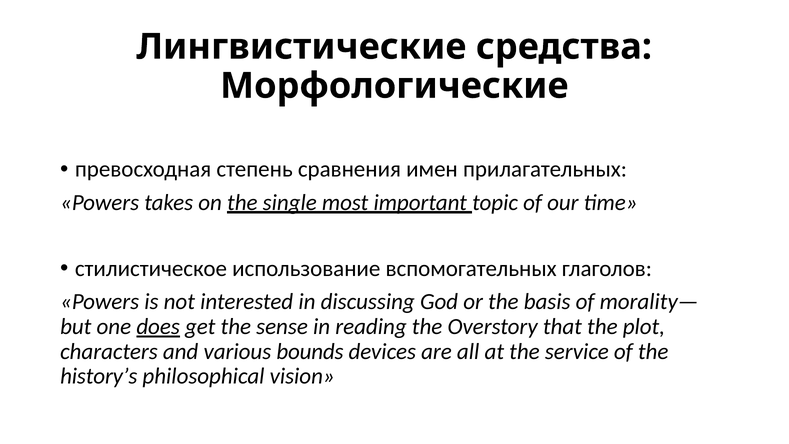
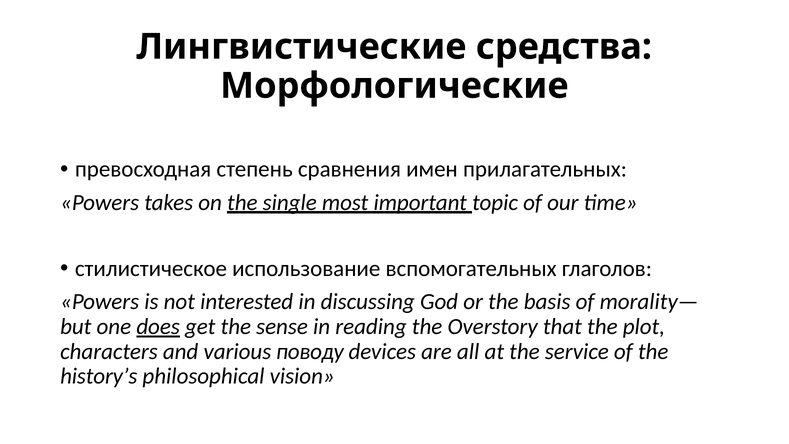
bounds: bounds -> поводу
